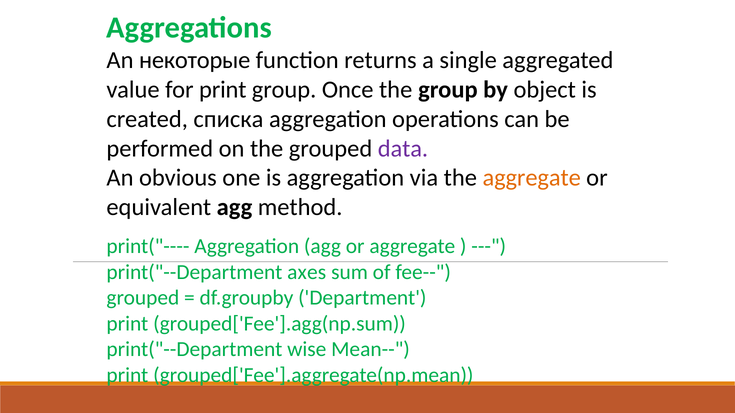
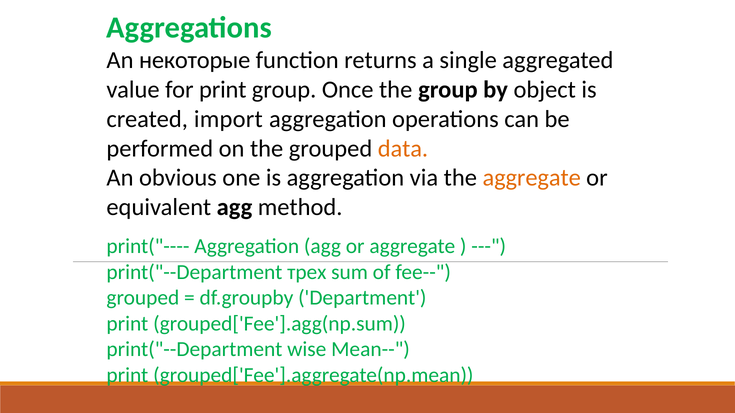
списка: списка -> import
data colour: purple -> orange
axes: axes -> трех
